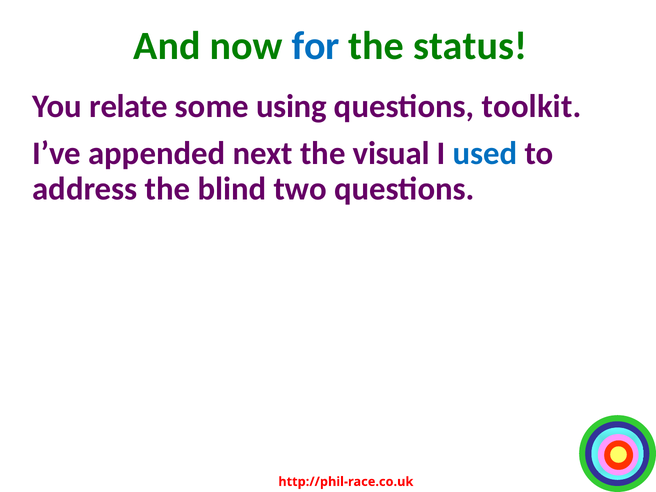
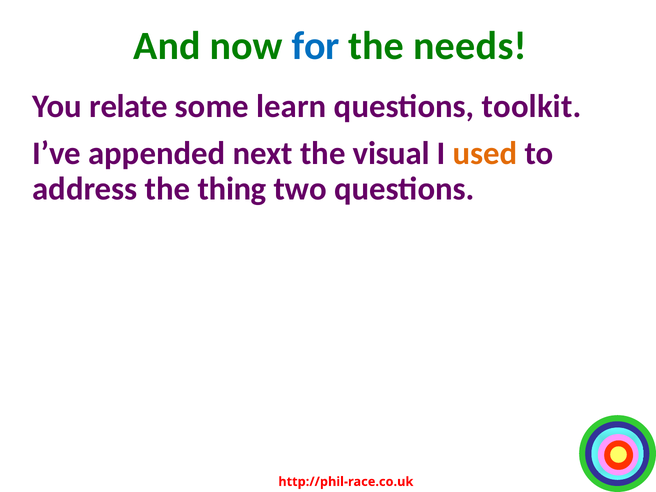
status: status -> needs
using: using -> learn
used colour: blue -> orange
blind: blind -> thing
